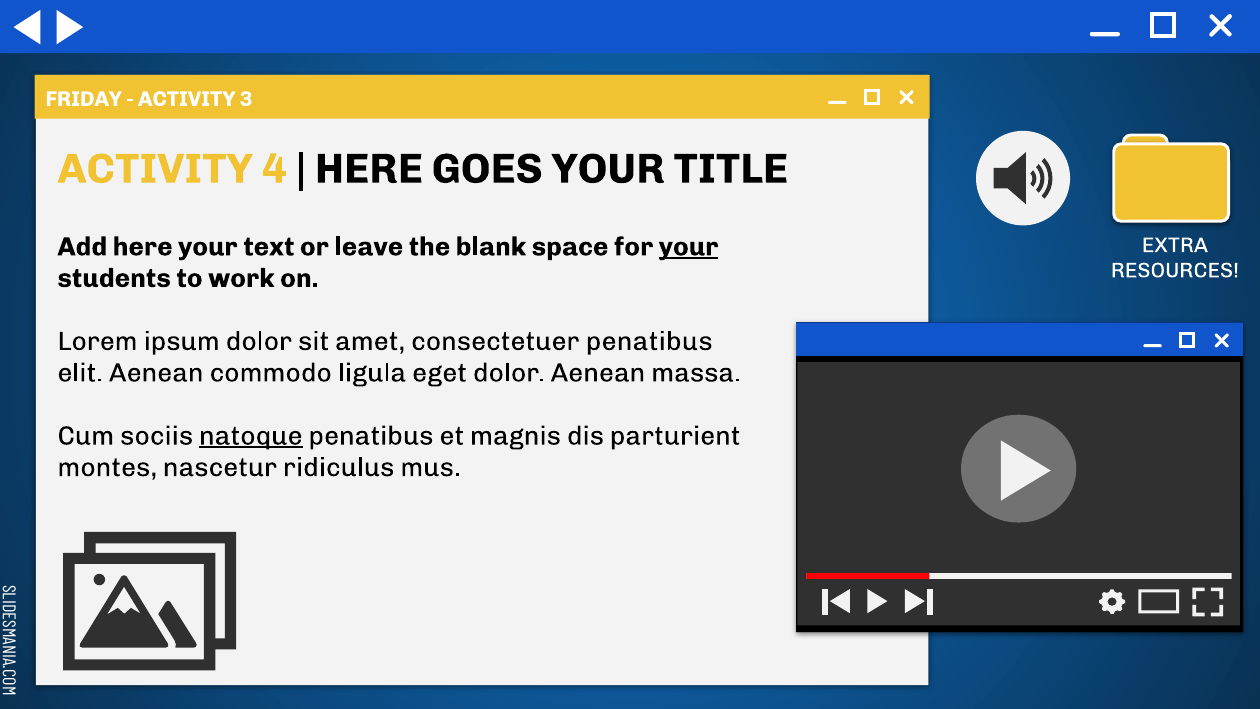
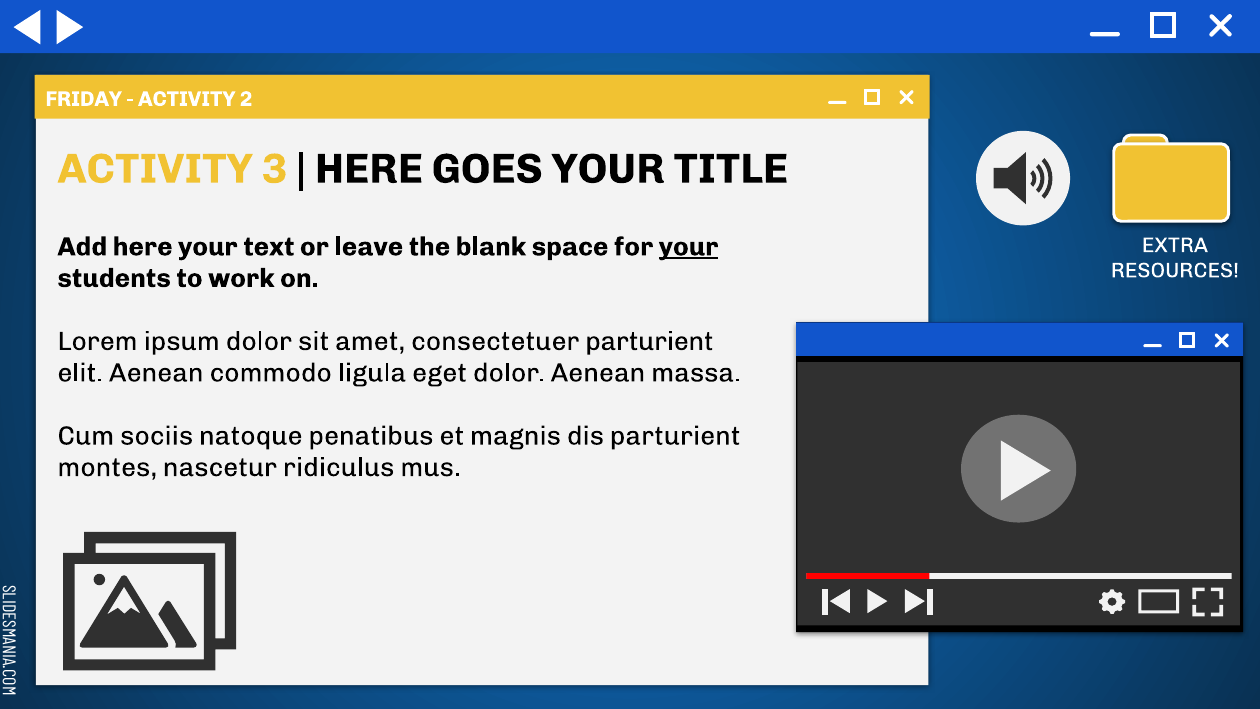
3: 3 -> 2
4: 4 -> 3
consectetuer penatibus: penatibus -> parturient
natoque underline: present -> none
